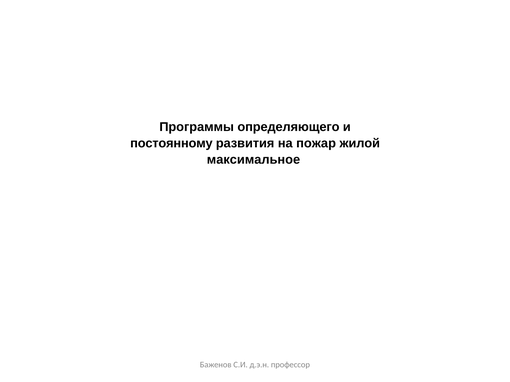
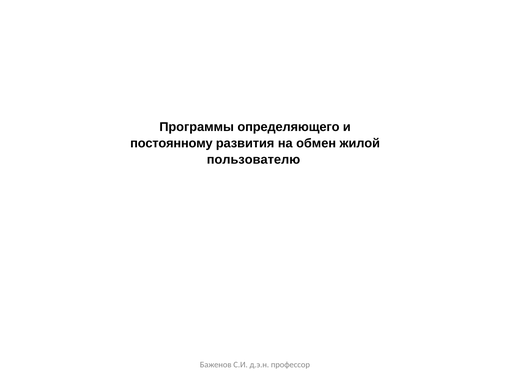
пожар: пожар -> обмен
максимальное: максимальное -> пользователю
